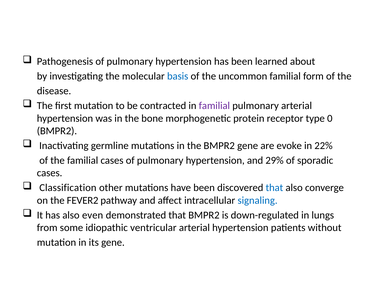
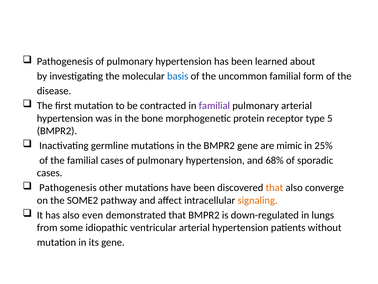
0: 0 -> 5
evoke: evoke -> mimic
22%: 22% -> 25%
29%: 29% -> 68%
Classification at (68, 187): Classification -> Pathogenesis
that at (274, 187) colour: blue -> orange
FEVER2: FEVER2 -> SOME2
signaling colour: blue -> orange
